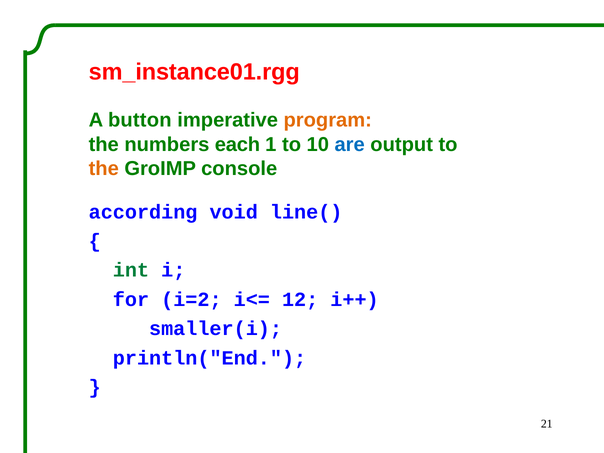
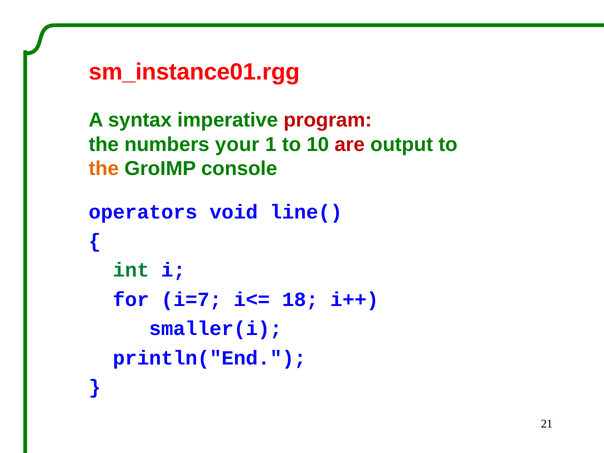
button: button -> syntax
program colour: orange -> red
each: each -> your
are colour: blue -> red
according: according -> operators
i=2: i=2 -> i=7
12: 12 -> 18
